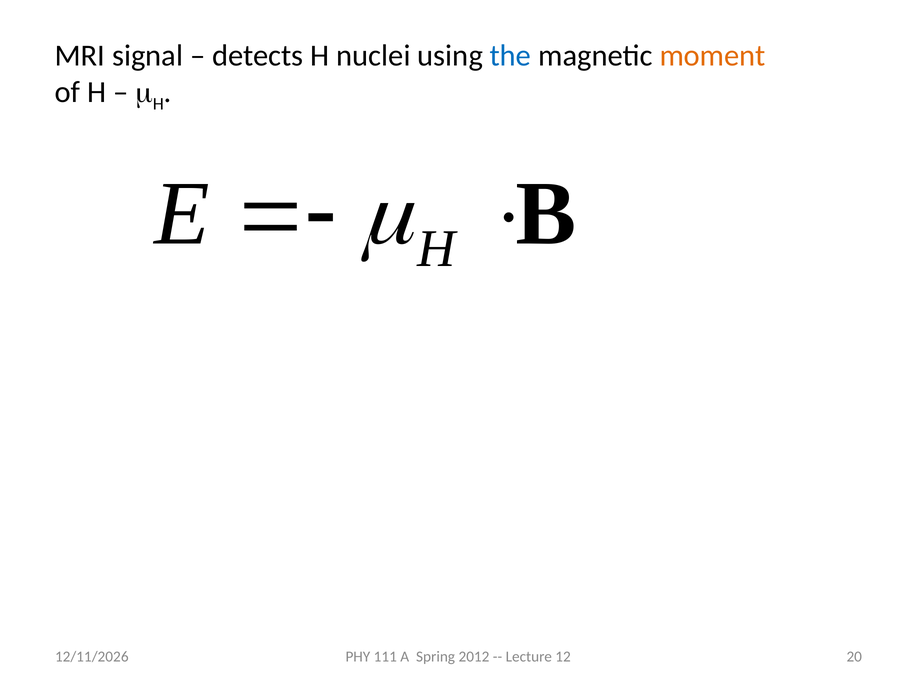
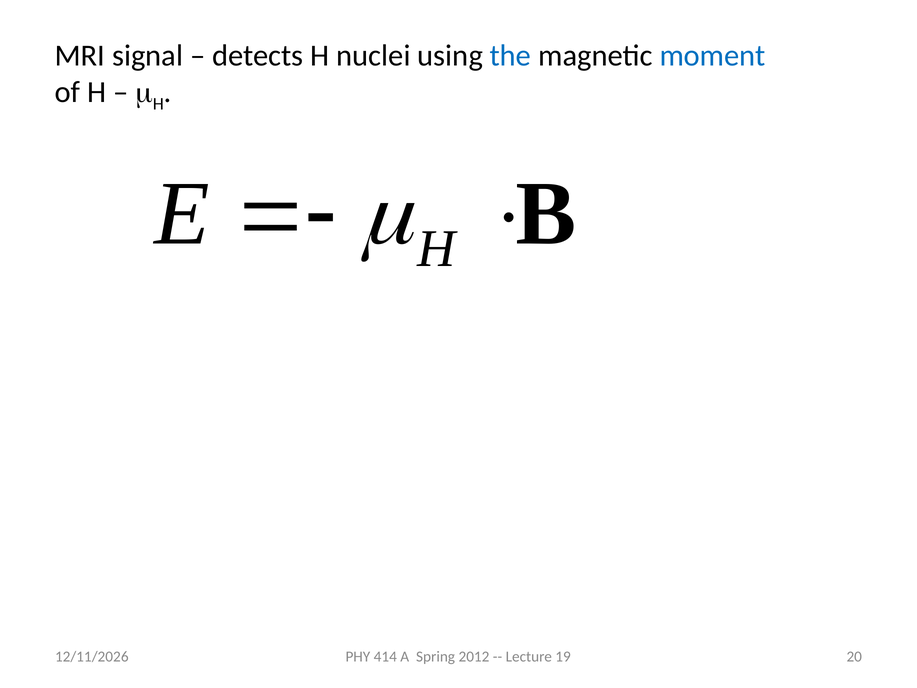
moment colour: orange -> blue
111: 111 -> 414
12: 12 -> 19
